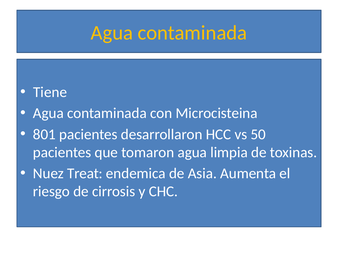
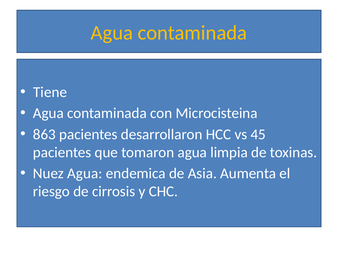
801: 801 -> 863
50: 50 -> 45
Nuez Treat: Treat -> Agua
